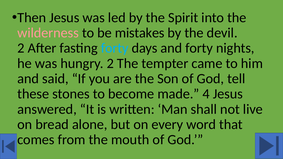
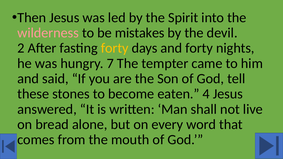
forty at (115, 48) colour: light blue -> yellow
hungry 2: 2 -> 7
made: made -> eaten
